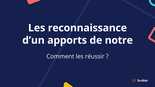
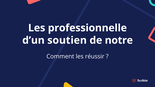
reconnaissance: reconnaissance -> professionnelle
apports: apports -> soutien
